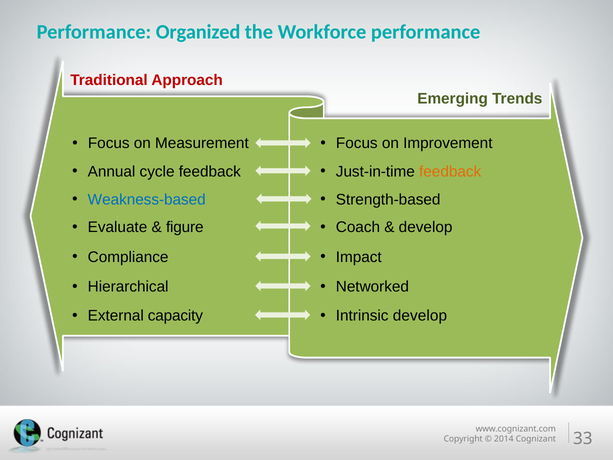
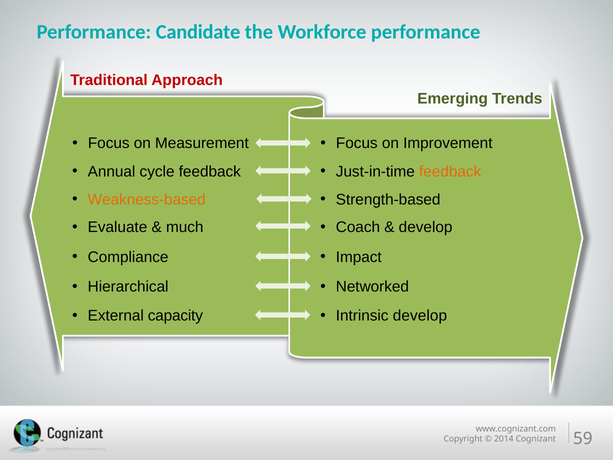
Organized: Organized -> Candidate
Weakness-based colour: blue -> orange
figure: figure -> much
33: 33 -> 59
